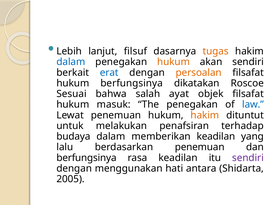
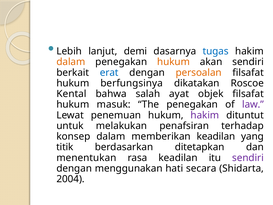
filsuf: filsuf -> demi
tugas colour: orange -> blue
dalam at (71, 62) colour: blue -> orange
Sesuai: Sesuai -> Kental
law colour: blue -> purple
hakim at (205, 115) colour: orange -> purple
budaya: budaya -> konsep
lalu: lalu -> titik
berdasarkan penemuan: penemuan -> ditetapkan
berfungsinya at (87, 158): berfungsinya -> menentukan
antara: antara -> secara
2005: 2005 -> 2004
